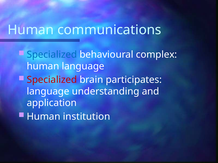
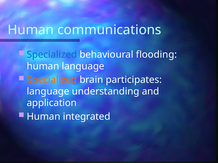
complex: complex -> flooding
Specialized at (52, 80) colour: red -> orange
institution: institution -> integrated
